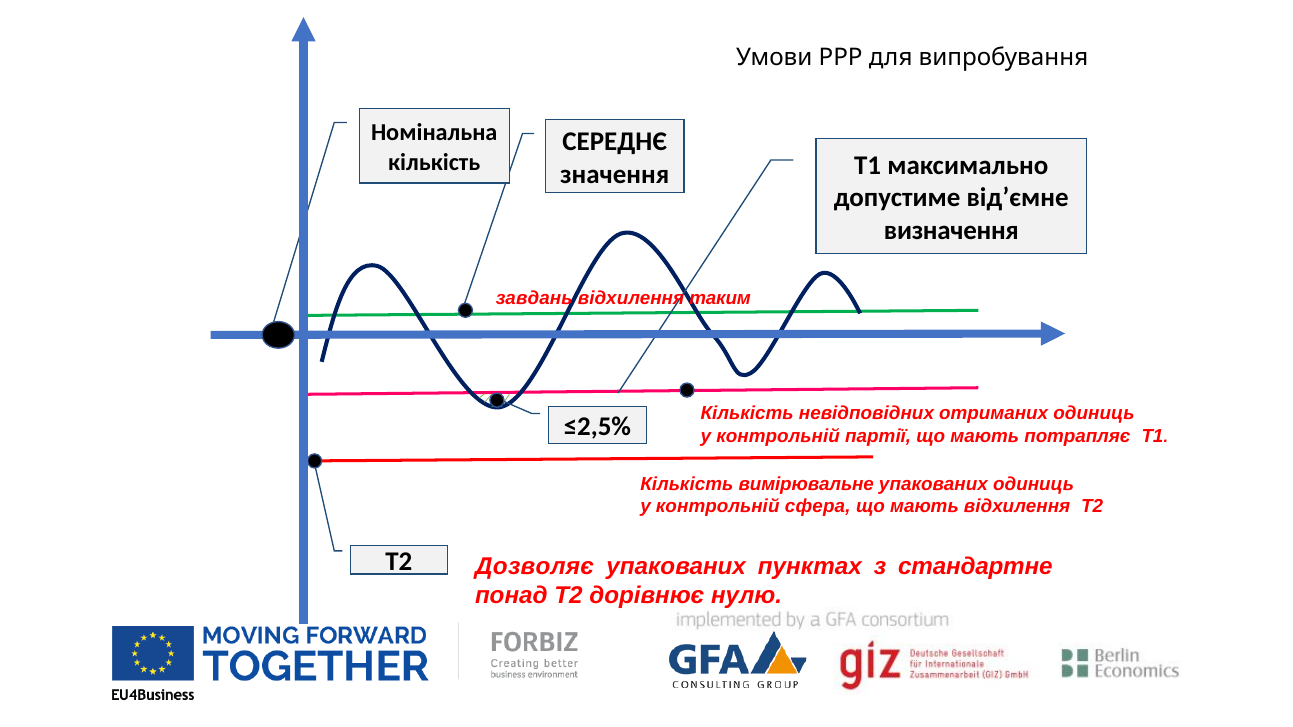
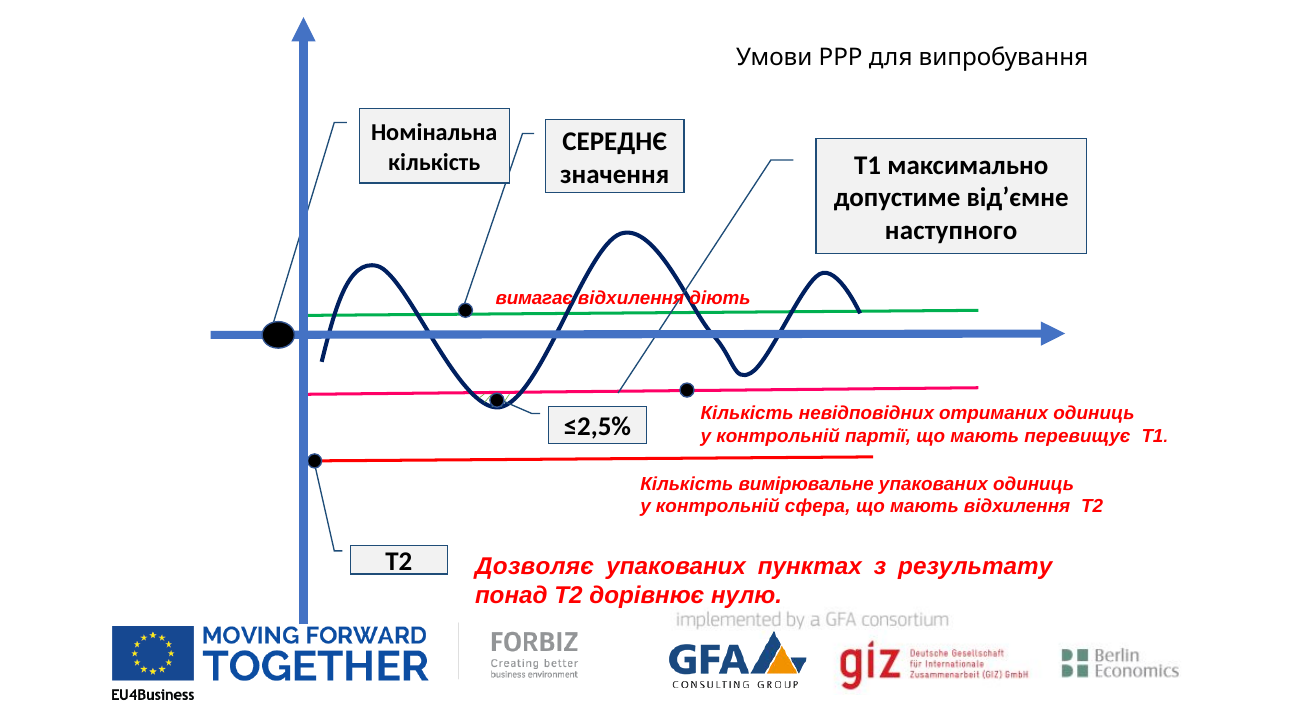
визначення: визначення -> наступного
завдань: завдань -> вимагає
таким: таким -> діють
потрапляє: потрапляє -> перевищує
стандартне: стандартне -> результату
